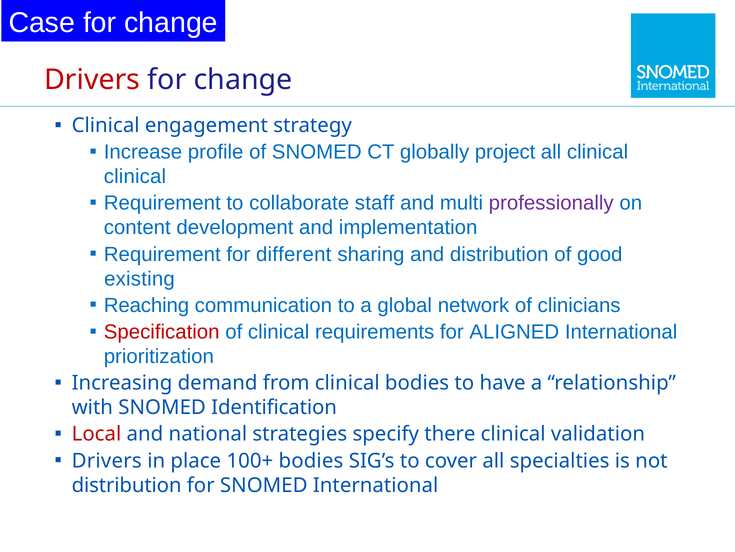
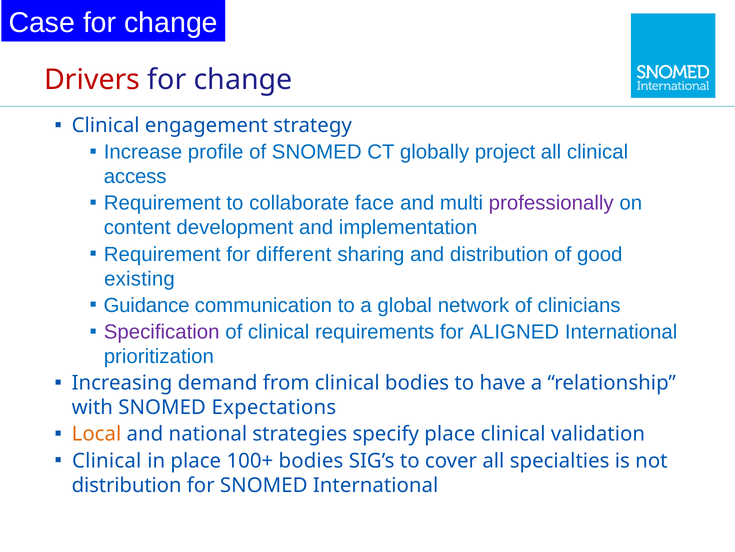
clinical at (135, 176): clinical -> access
staff: staff -> face
Reaching: Reaching -> Guidance
Specification colour: red -> purple
Identification: Identification -> Expectations
Local colour: red -> orange
specify there: there -> place
Drivers at (107, 460): Drivers -> Clinical
